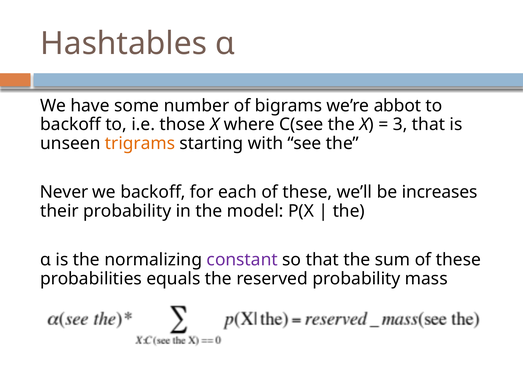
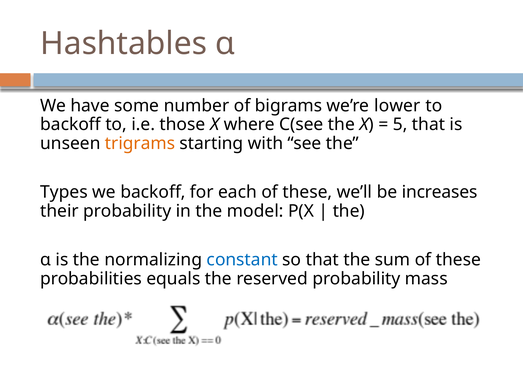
abbot: abbot -> lower
3: 3 -> 5
Never: Never -> Types
constant colour: purple -> blue
